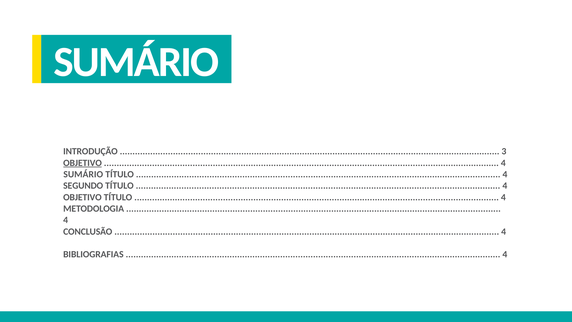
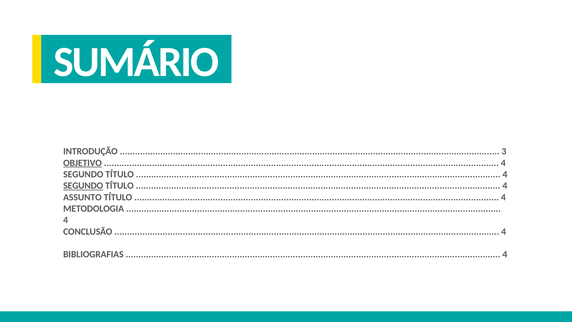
SUMÁRIO at (83, 174): SUMÁRIO -> SEGUNDO
SEGUNDO at (83, 186) underline: none -> present
OBJETIVO at (82, 197): OBJETIVO -> ASSUNTO
